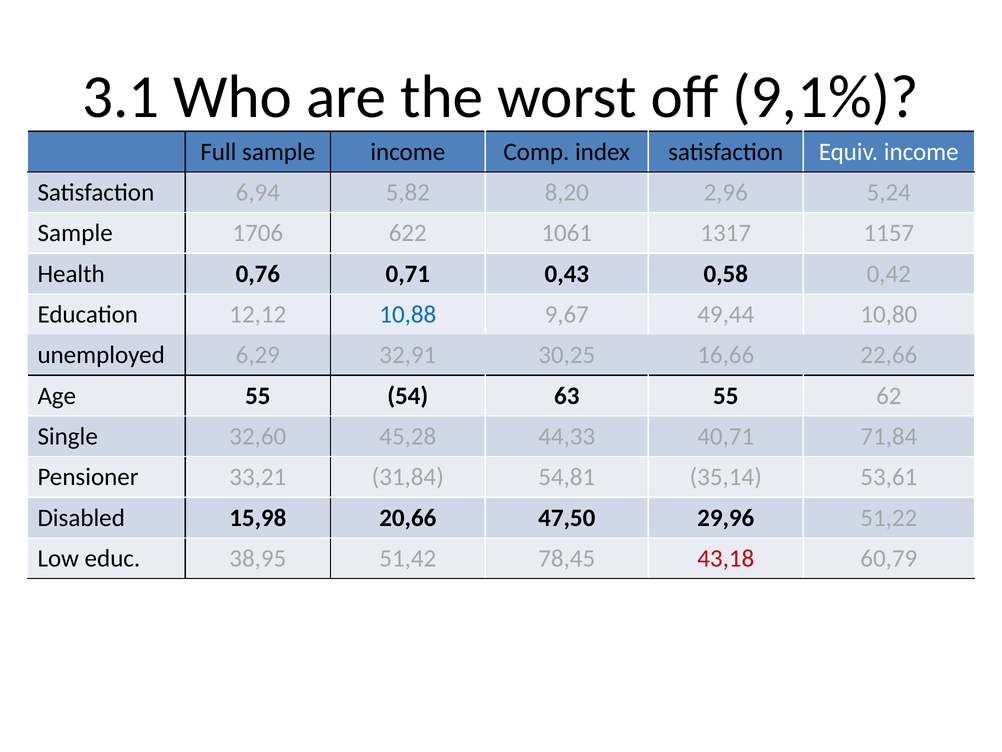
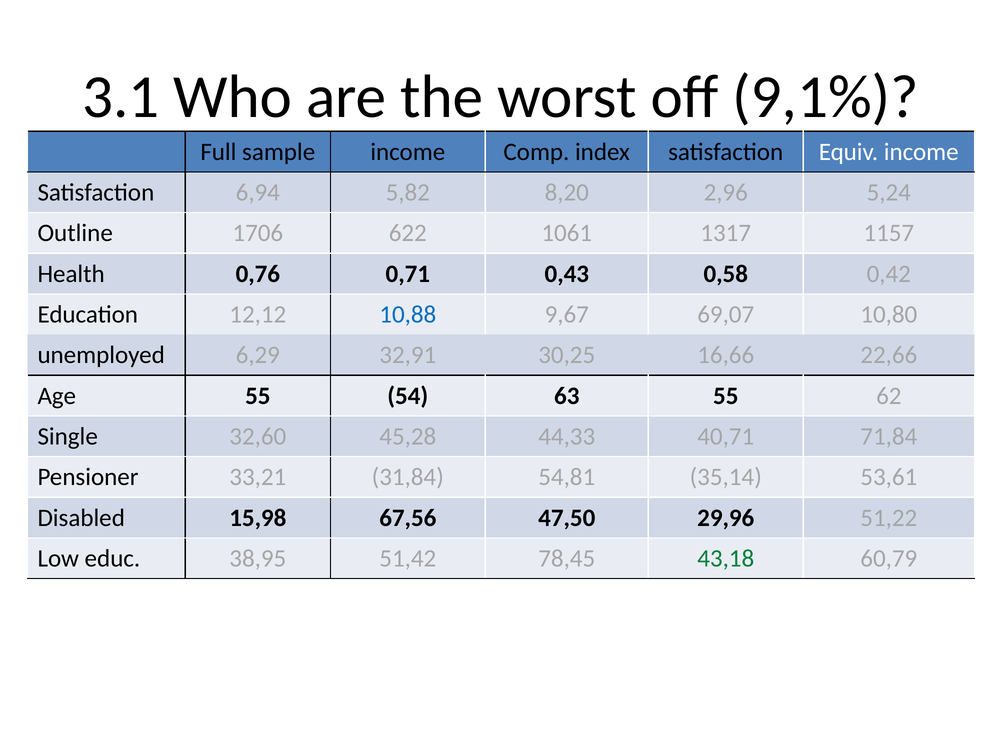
Sample at (75, 233): Sample -> Outline
49,44: 49,44 -> 69,07
20,66: 20,66 -> 67,56
43,18 colour: red -> green
